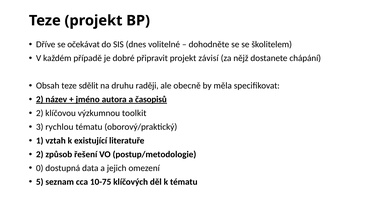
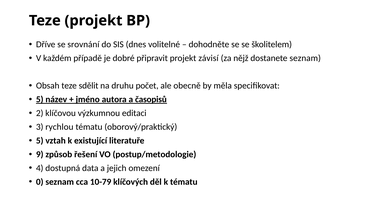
očekávat: očekávat -> srovnání
dostanete chápání: chápání -> seznam
raději: raději -> počet
2 at (40, 100): 2 -> 5
toolkit: toolkit -> editaci
1 at (40, 141): 1 -> 5
2 at (40, 155): 2 -> 9
0: 0 -> 4
5: 5 -> 0
10-75: 10-75 -> 10-79
